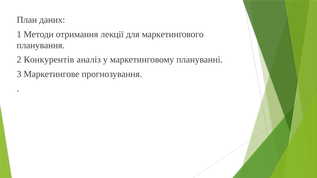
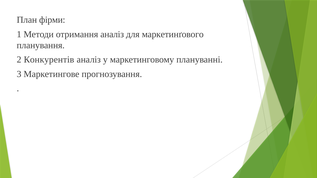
даних: даних -> фірми
отримання лекції: лекції -> аналіз
